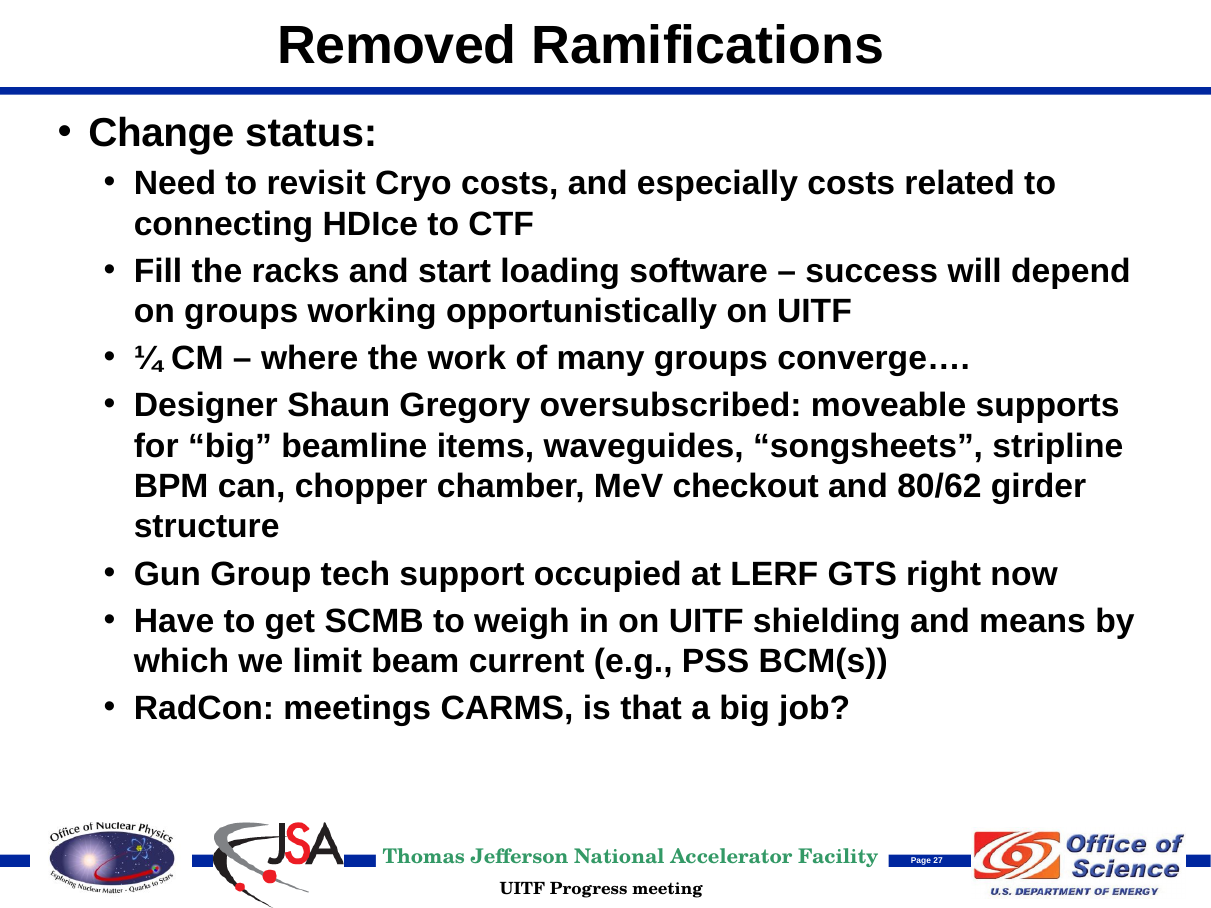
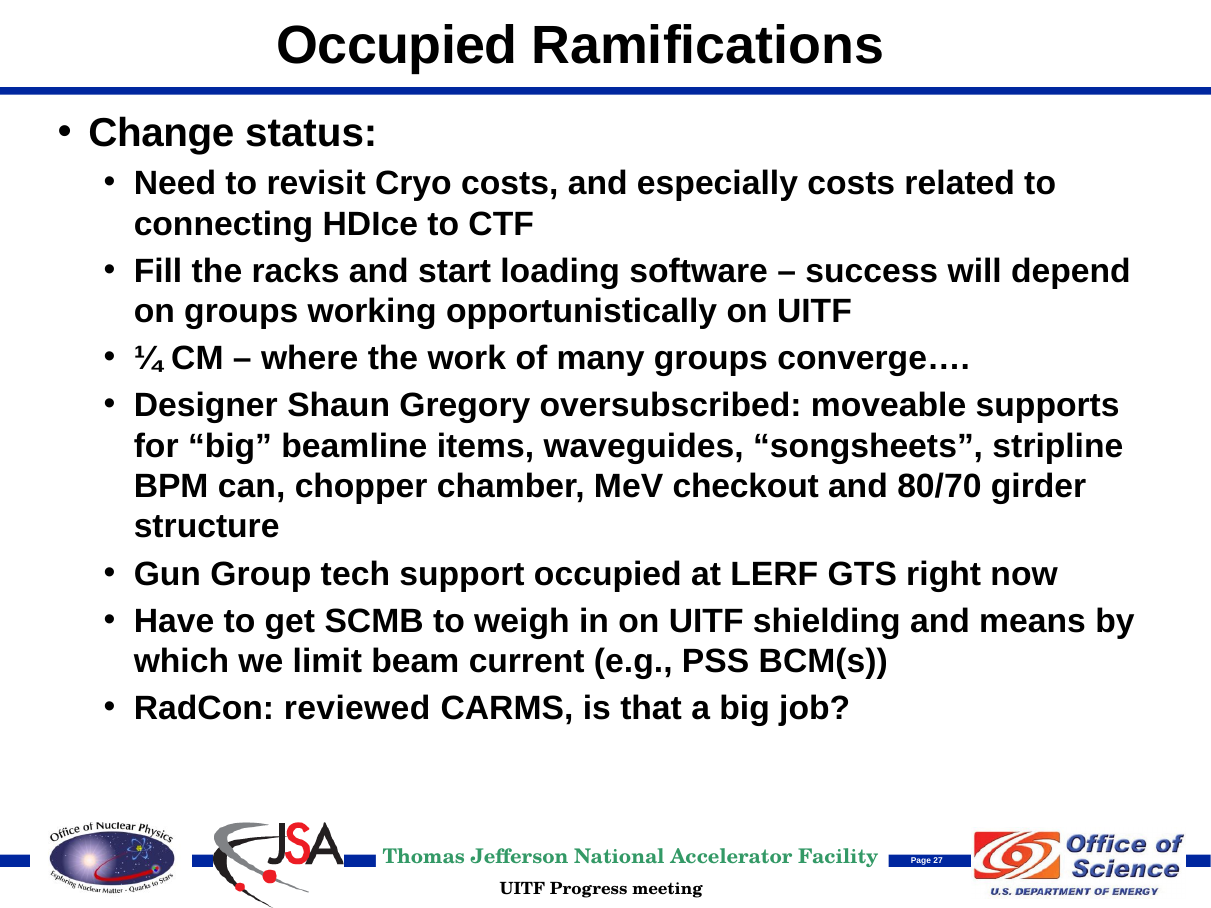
Removed at (397, 46): Removed -> Occupied
80/62: 80/62 -> 80/70
meetings: meetings -> reviewed
